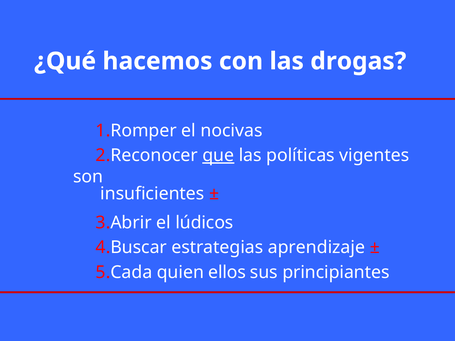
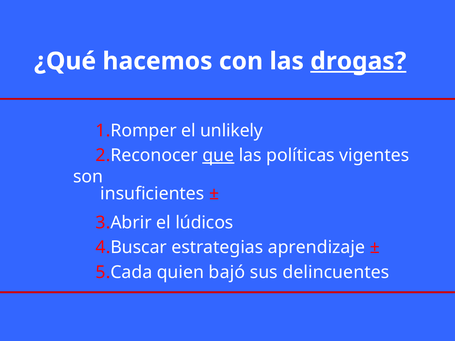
drogas underline: none -> present
nocivas: nocivas -> unlikely
ellos: ellos -> bajó
principiantes: principiantes -> delincuentes
